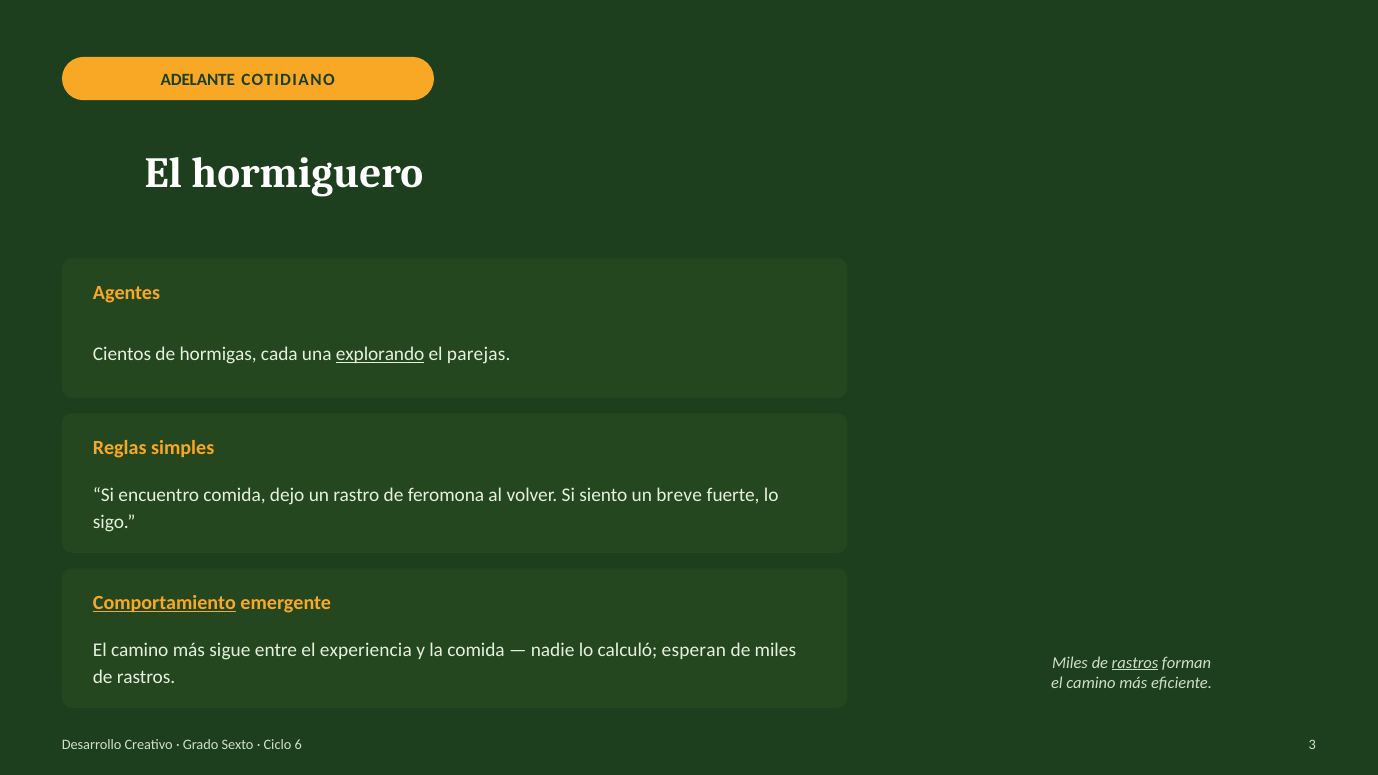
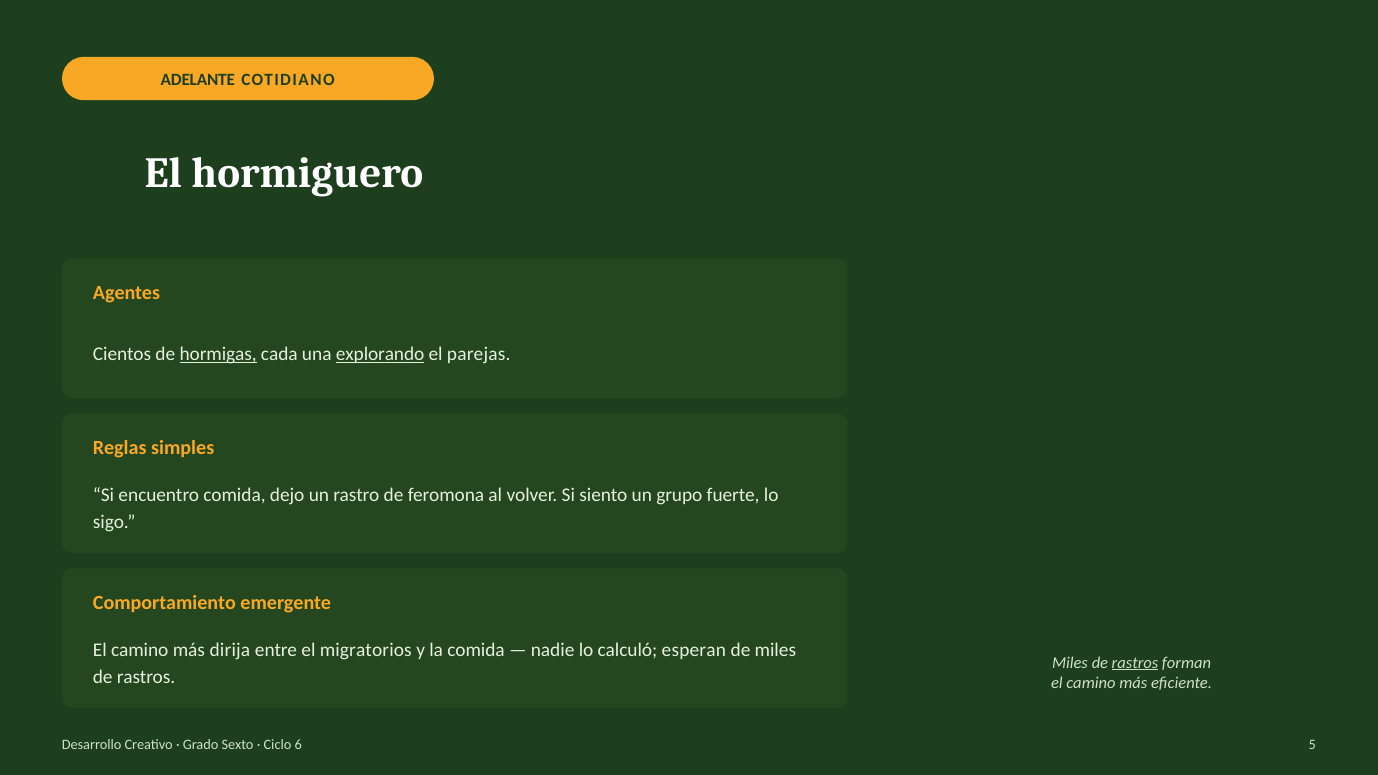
hormigas underline: none -> present
breve: breve -> grupo
Comportamiento underline: present -> none
sigue: sigue -> dirija
experiencia: experiencia -> migratorios
3: 3 -> 5
